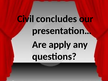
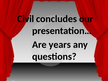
apply: apply -> years
